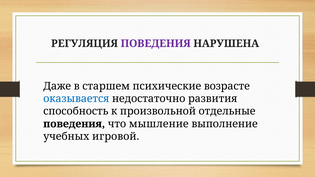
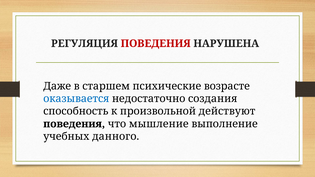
ПОВЕДЕНИЯ colour: purple -> red
развития: развития -> создания
отдельные: отдельные -> действуют
игровой: игровой -> данного
